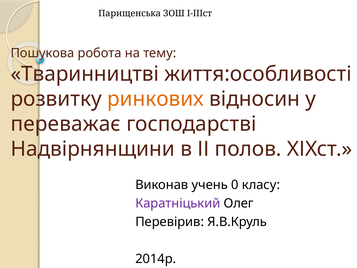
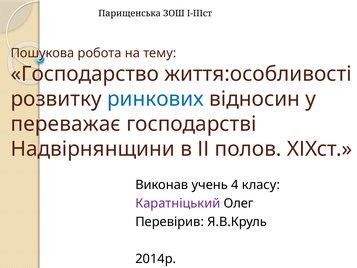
Тваринництві: Тваринництві -> Господарство
ринкових colour: orange -> blue
0: 0 -> 4
